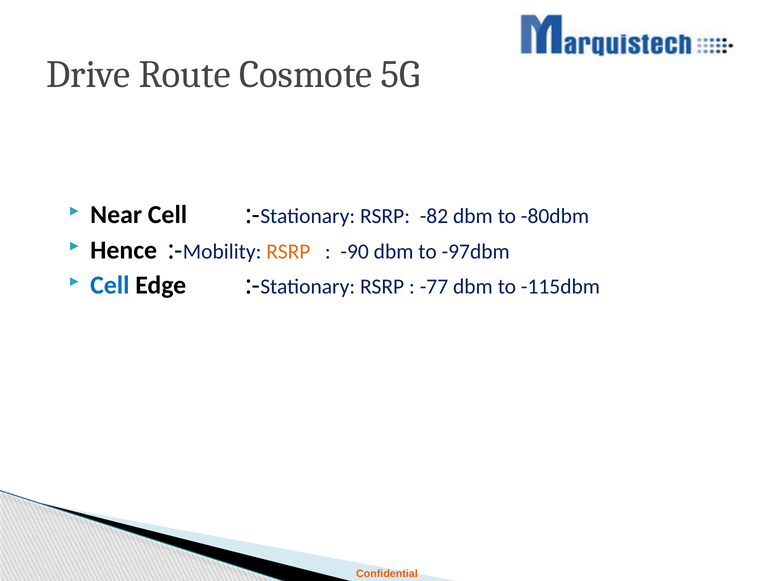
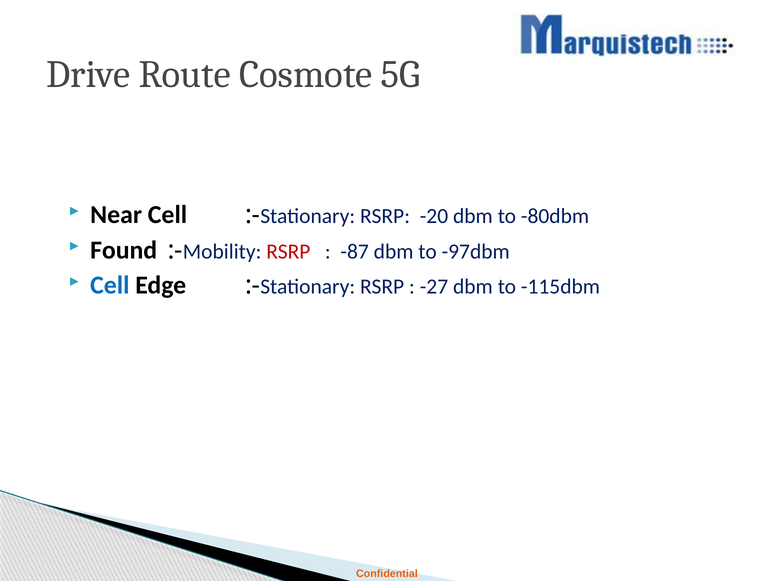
-82: -82 -> -20
Hence: Hence -> Found
RSRP at (288, 251) colour: orange -> red
-90: -90 -> -87
-77: -77 -> -27
